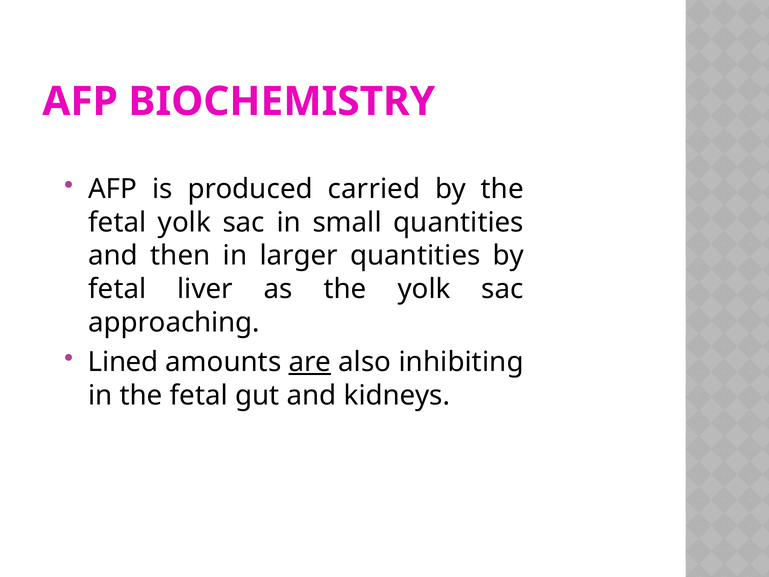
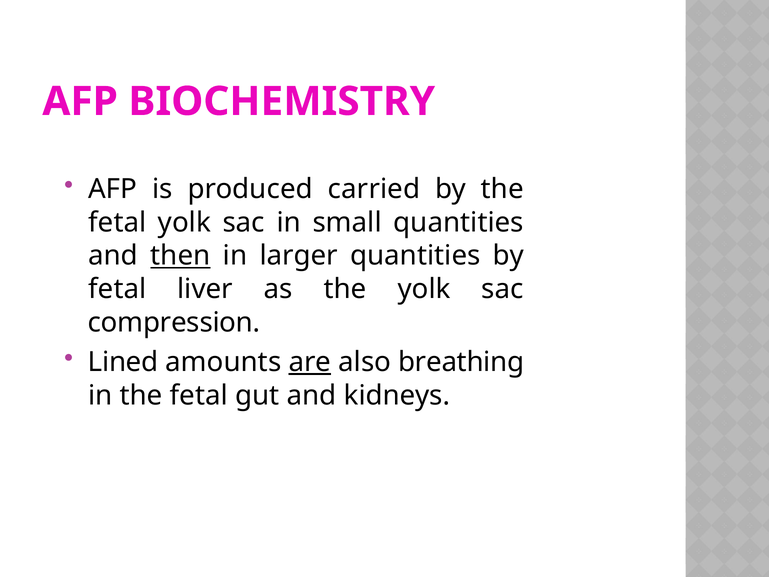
then underline: none -> present
approaching: approaching -> compression
inhibiting: inhibiting -> breathing
